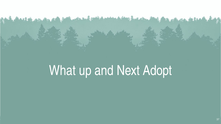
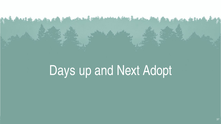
What: What -> Days
